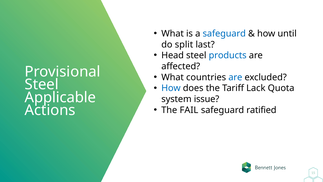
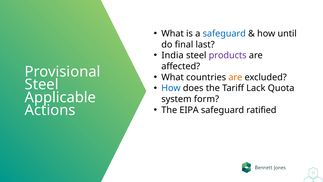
split: split -> final
Head: Head -> India
products colour: blue -> purple
are at (235, 77) colour: blue -> orange
issue: issue -> form
FAIL: FAIL -> EIPA
